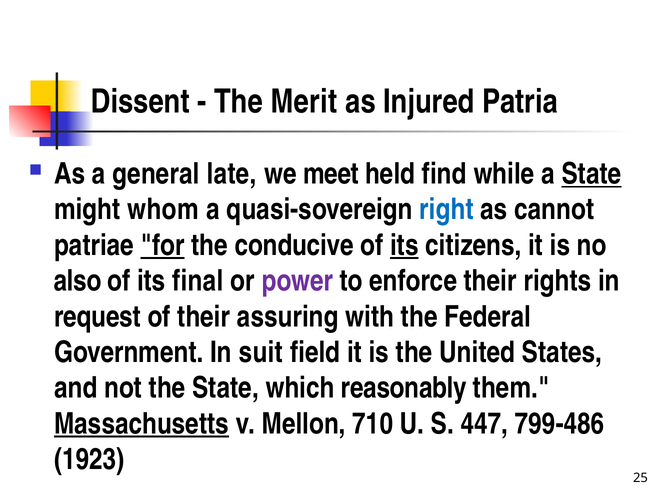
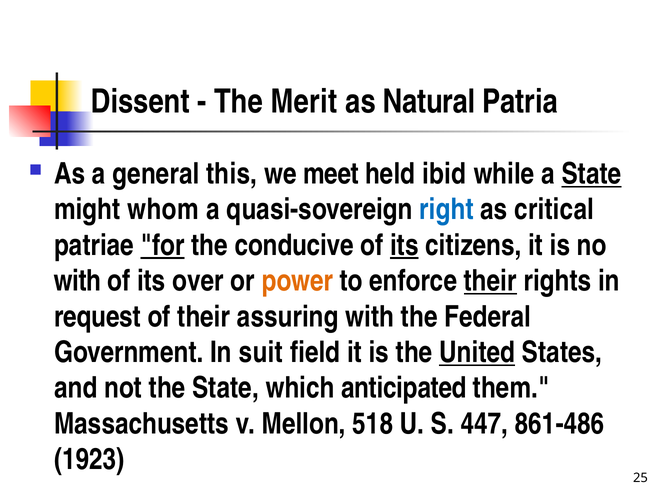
Injured: Injured -> Natural
late: late -> this
find: find -> ibid
cannot: cannot -> critical
also at (77, 281): also -> with
final: final -> over
power colour: purple -> orange
their at (490, 281) underline: none -> present
United underline: none -> present
reasonably: reasonably -> anticipated
Massachusetts underline: present -> none
710: 710 -> 518
799-486: 799-486 -> 861-486
